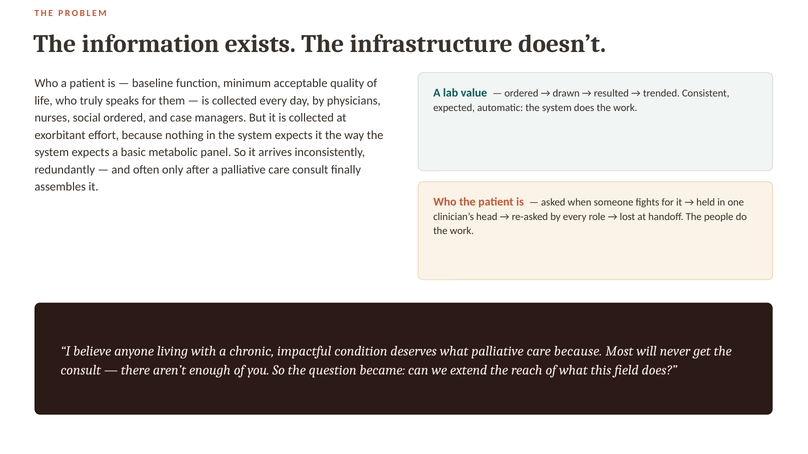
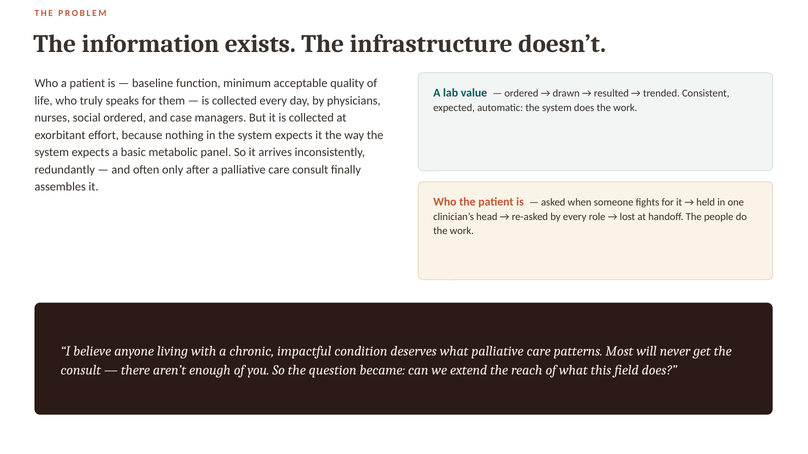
care because: because -> patterns
